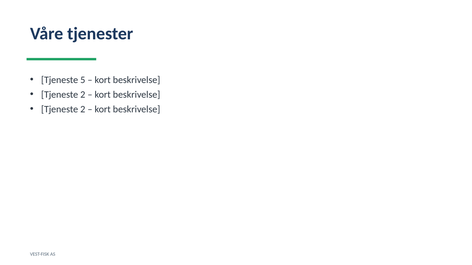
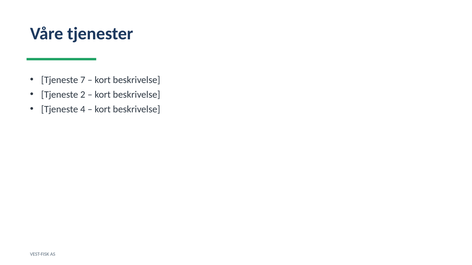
5: 5 -> 7
2 at (83, 109): 2 -> 4
